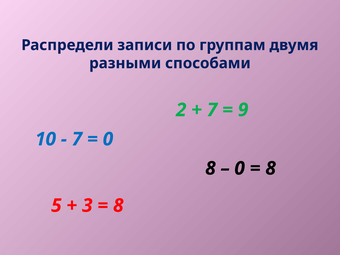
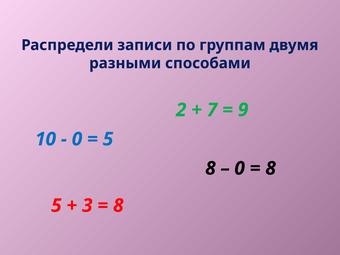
7 at (77, 139): 7 -> 0
0 at (108, 139): 0 -> 5
